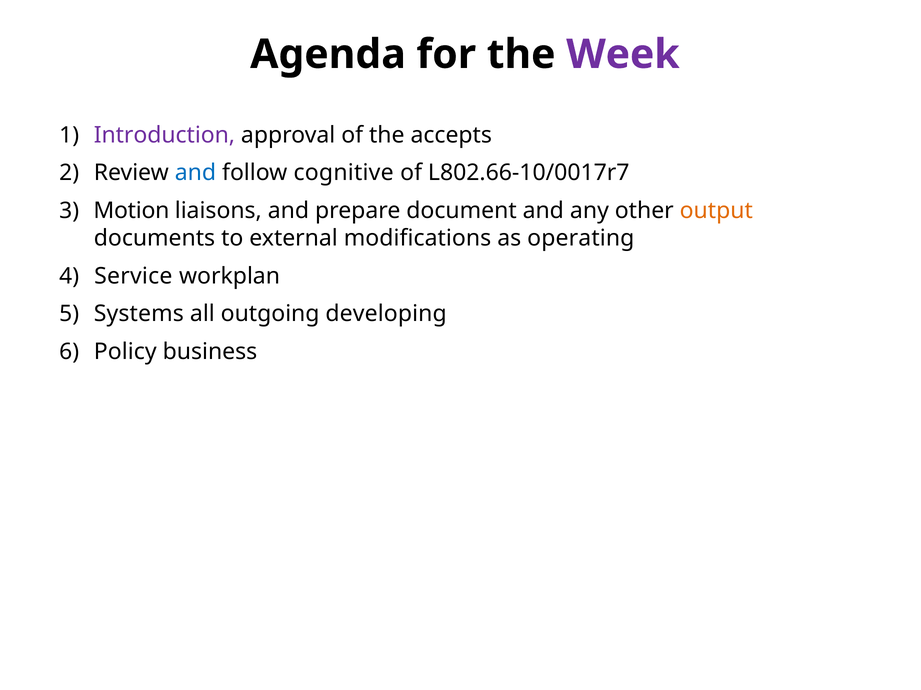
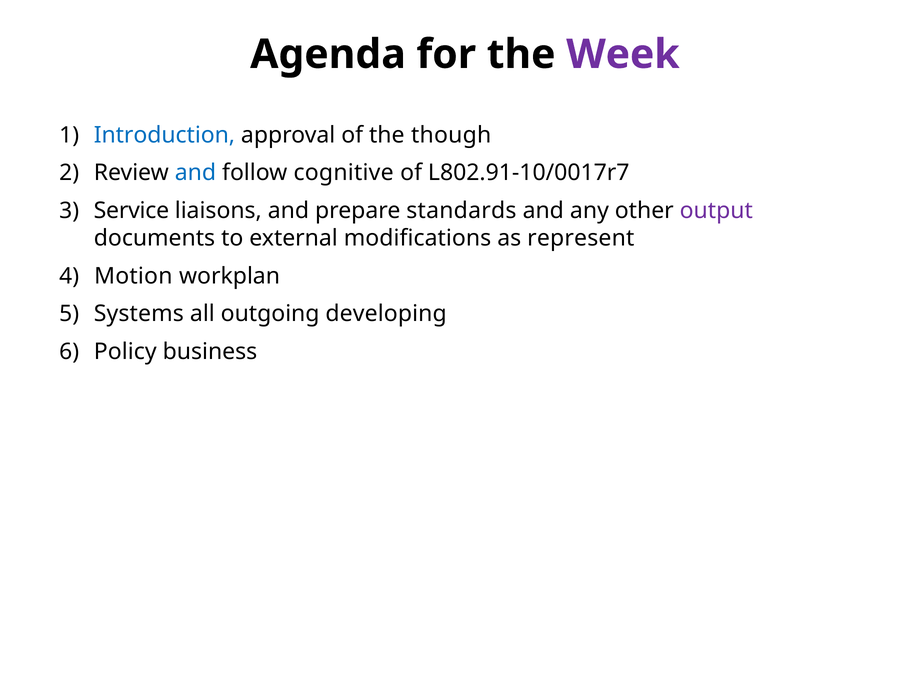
Introduction colour: purple -> blue
accepts: accepts -> though
L802.66-10/0017r7: L802.66-10/0017r7 -> L802.91-10/0017r7
Motion: Motion -> Service
document: document -> standards
output colour: orange -> purple
operating: operating -> represent
Service: Service -> Motion
